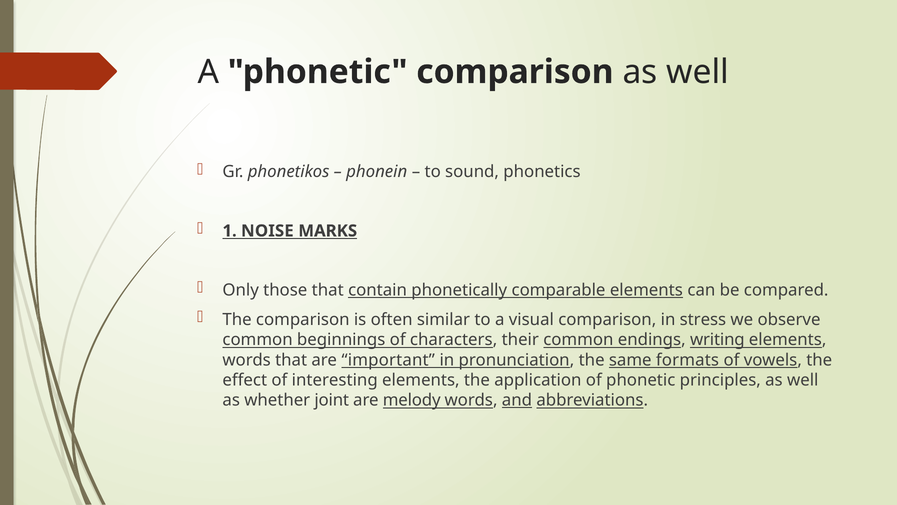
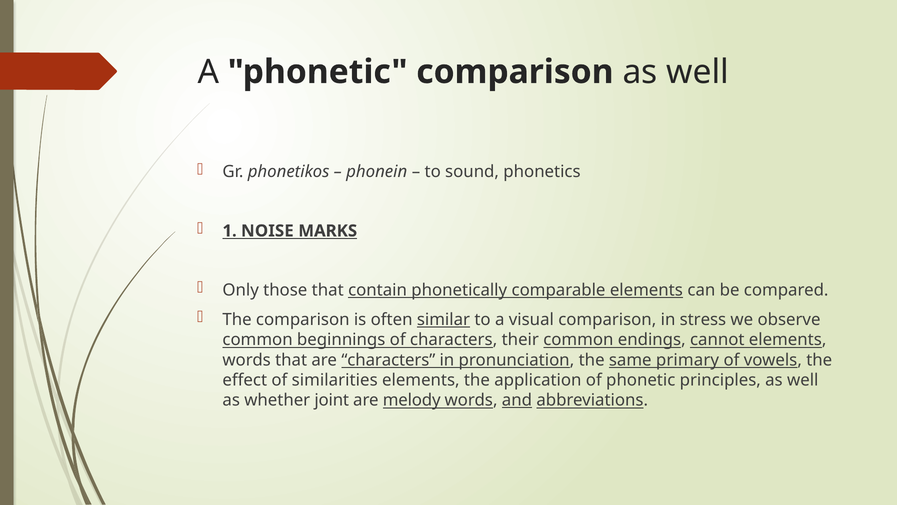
similar underline: none -> present
writing: writing -> cannot
are important: important -> characters
formats: formats -> primary
interesting: interesting -> similarities
